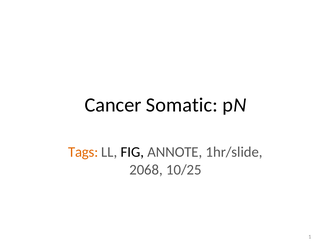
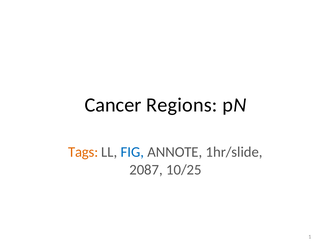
Somatic: Somatic -> Regions
FIG colour: black -> blue
2068: 2068 -> 2087
